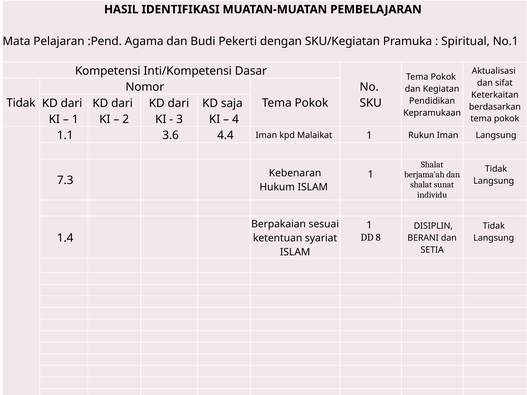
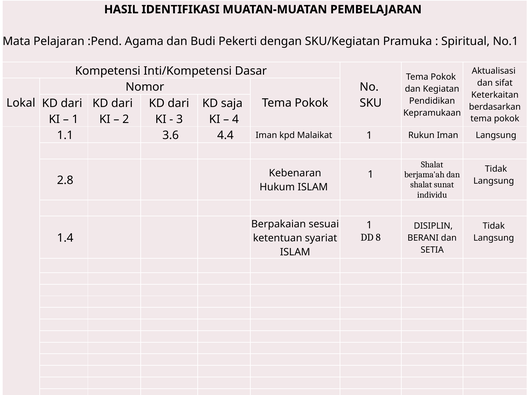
Tidak at (21, 103): Tidak -> Lokal
7.3: 7.3 -> 2.8
